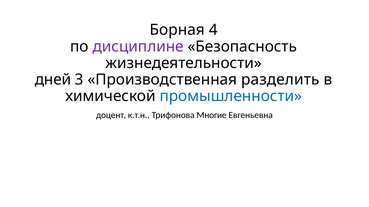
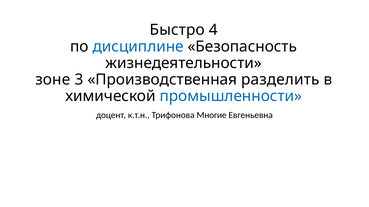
Борная: Борная -> Быстро
дисциплине colour: purple -> blue
дней: дней -> зоне
